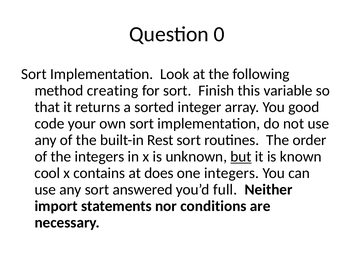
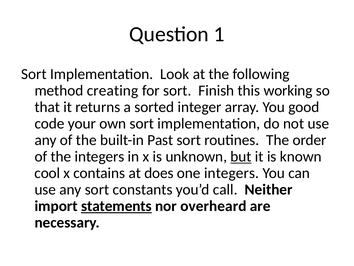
0: 0 -> 1
variable: variable -> working
Rest: Rest -> Past
answered: answered -> constants
full: full -> call
statements underline: none -> present
conditions: conditions -> overheard
